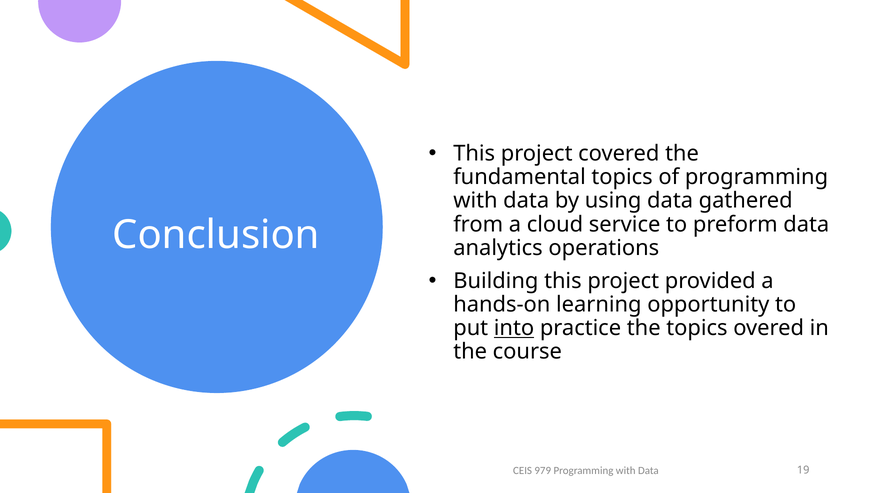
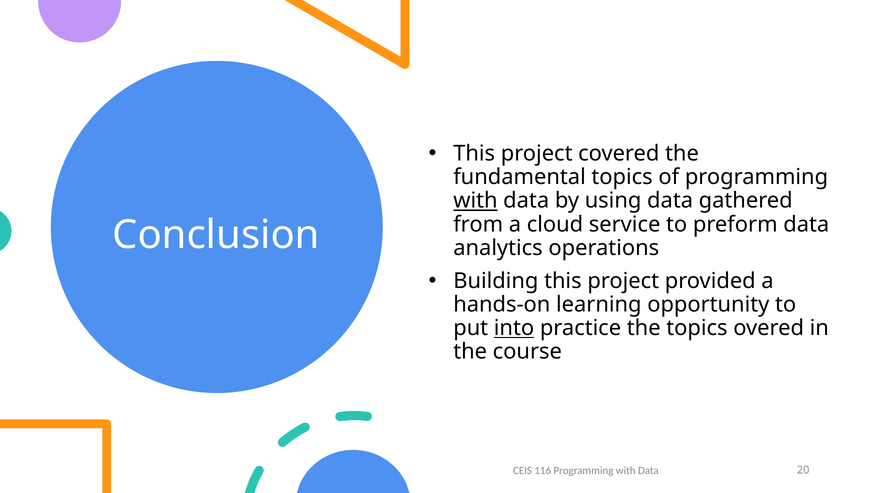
with at (475, 201) underline: none -> present
979: 979 -> 116
19: 19 -> 20
